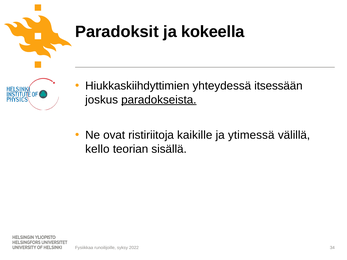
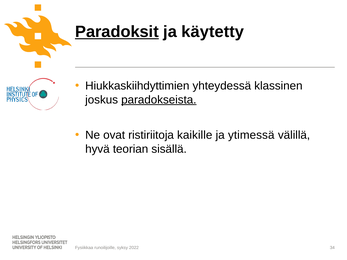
Paradoksit underline: none -> present
kokeella: kokeella -> käytetty
itsessään: itsessään -> klassinen
kello: kello -> hyvä
